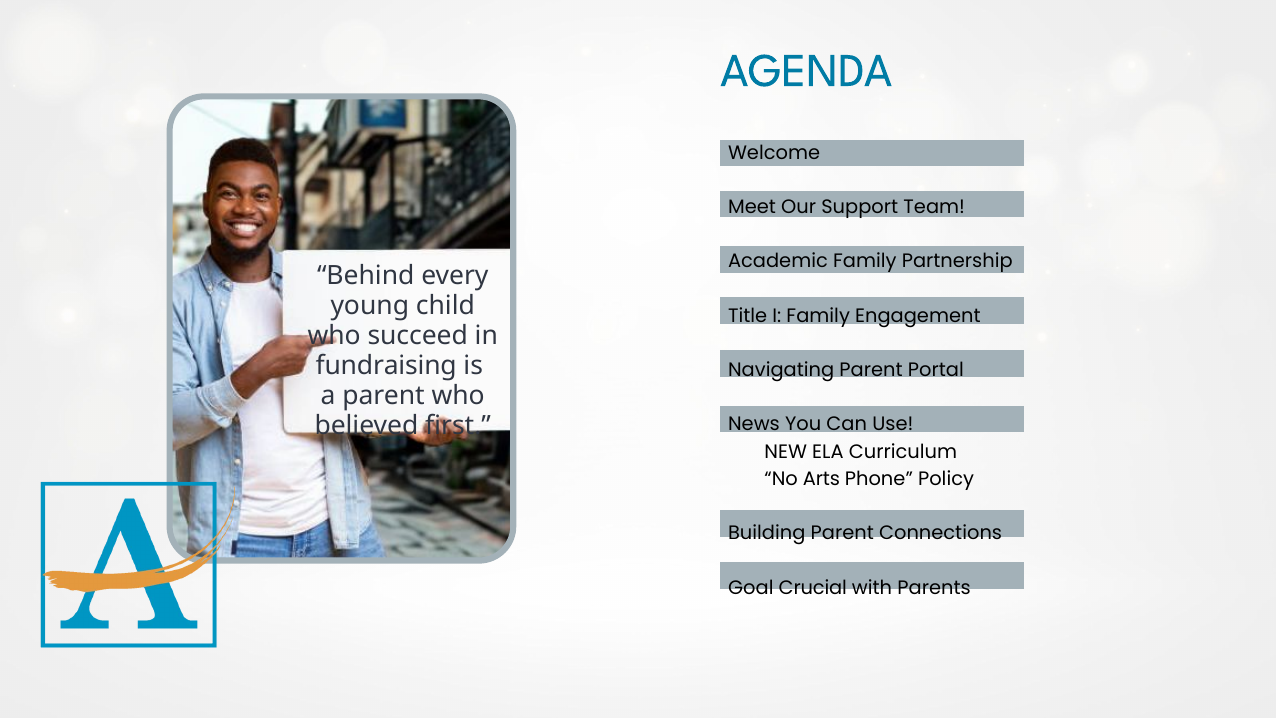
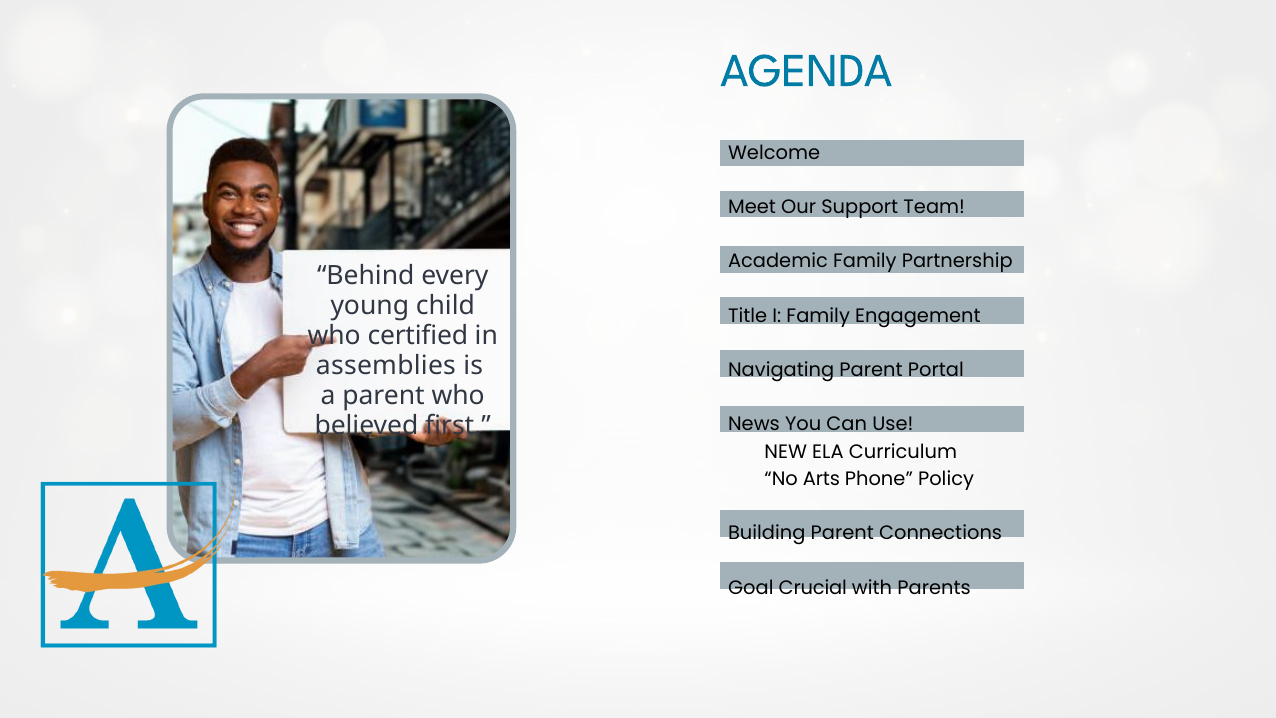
succeed: succeed -> certified
fundraising: fundraising -> assemblies
